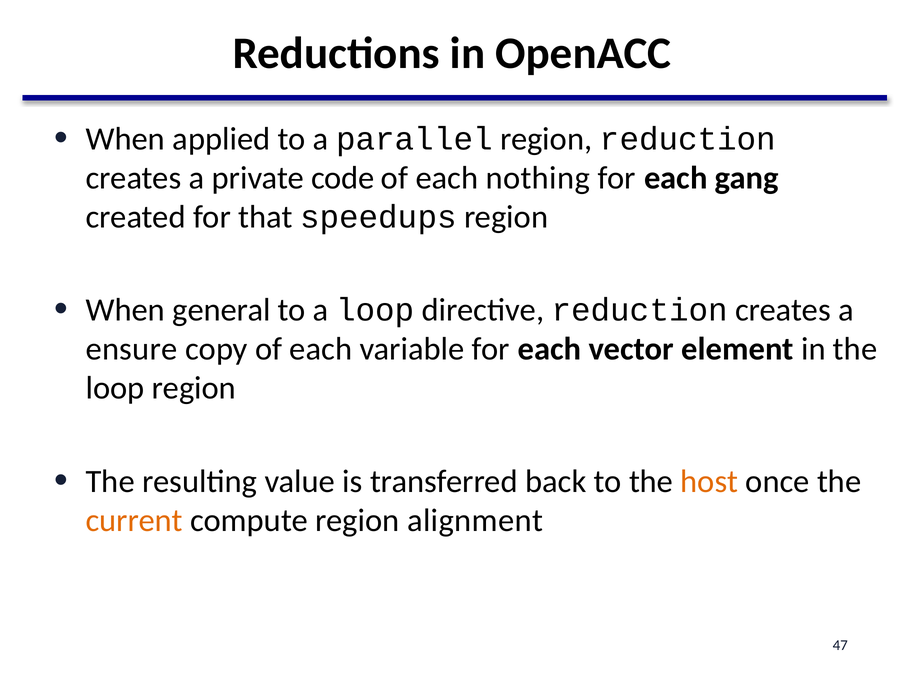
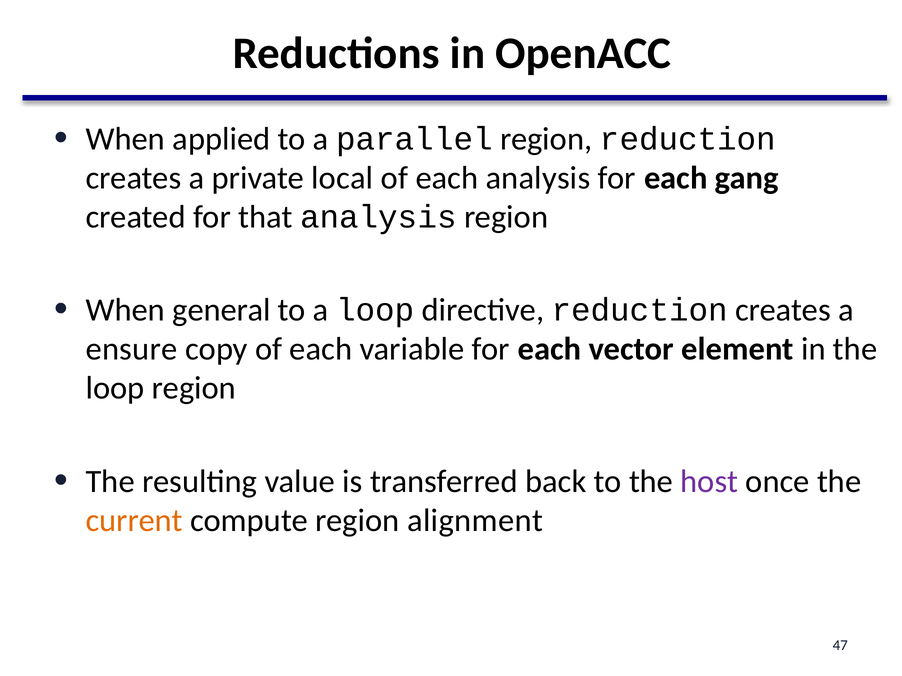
code: code -> local
each nothing: nothing -> analysis
that speedups: speedups -> analysis
host colour: orange -> purple
